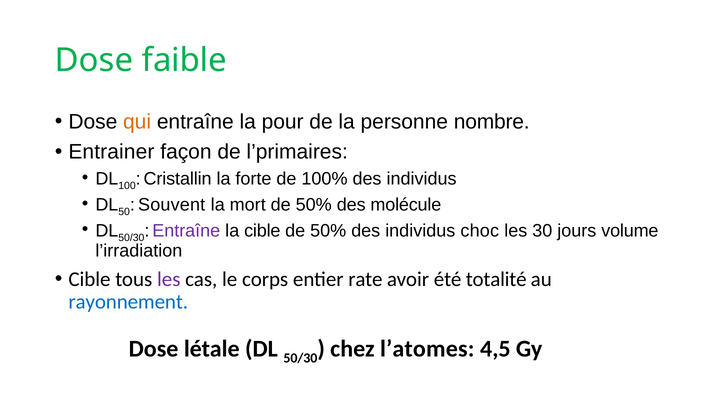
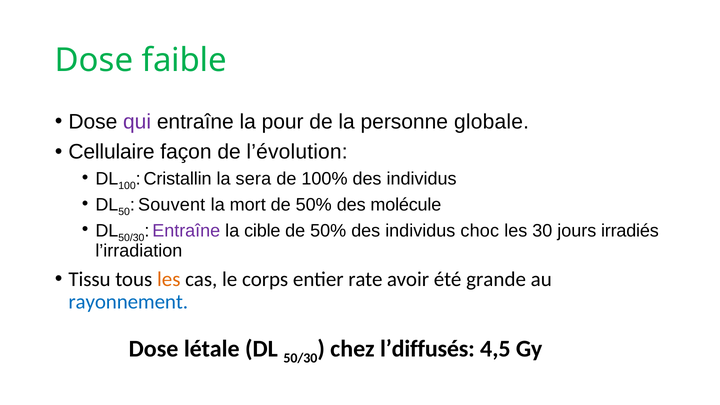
qui colour: orange -> purple
nombre: nombre -> globale
Entrainer: Entrainer -> Cellulaire
l’primaires: l’primaires -> l’évolution
forte: forte -> sera
volume: volume -> irradiés
Cible at (89, 279): Cible -> Tissu
les at (169, 279) colour: purple -> orange
totalité: totalité -> grande
l’atomes: l’atomes -> l’diffusés
